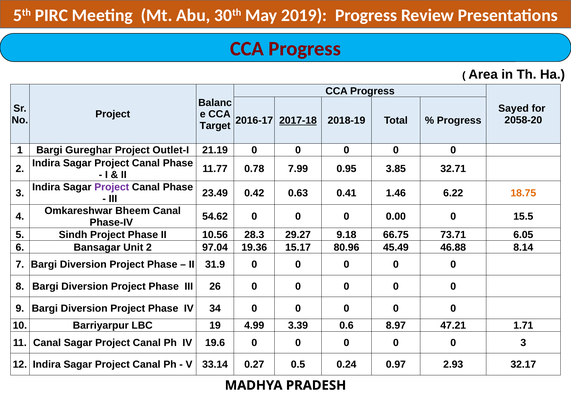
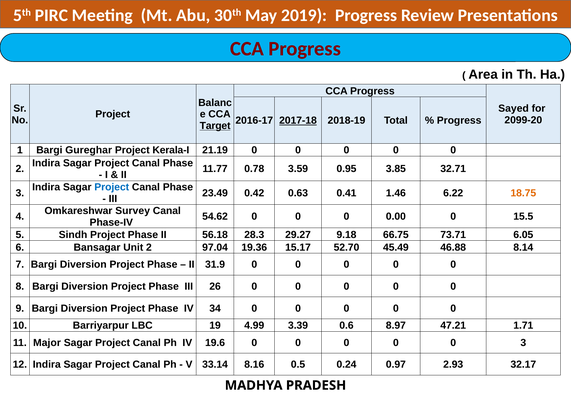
2058-20: 2058-20 -> 2099-20
Target underline: none -> present
Outlet-I: Outlet-I -> Kerala-I
7.99: 7.99 -> 3.59
Project at (112, 187) colour: purple -> blue
Bheem: Bheem -> Survey
10.56: 10.56 -> 56.18
80.96: 80.96 -> 52.70
11 Canal: Canal -> Major
0.27: 0.27 -> 8.16
